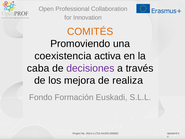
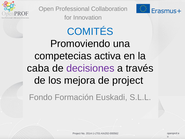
COMITÉS colour: orange -> blue
coexistencia: coexistencia -> competecias
de realiza: realiza -> project
